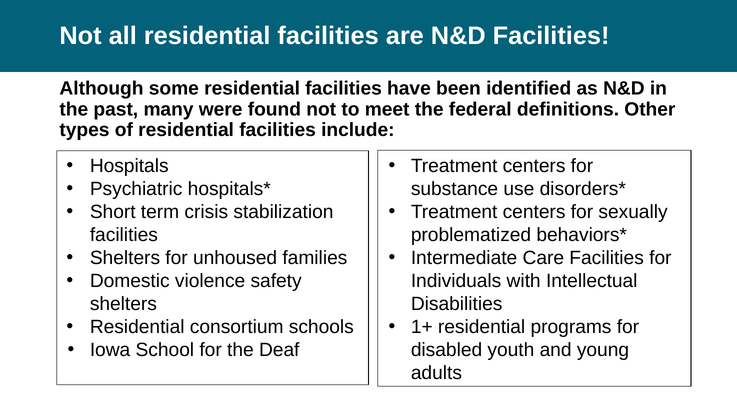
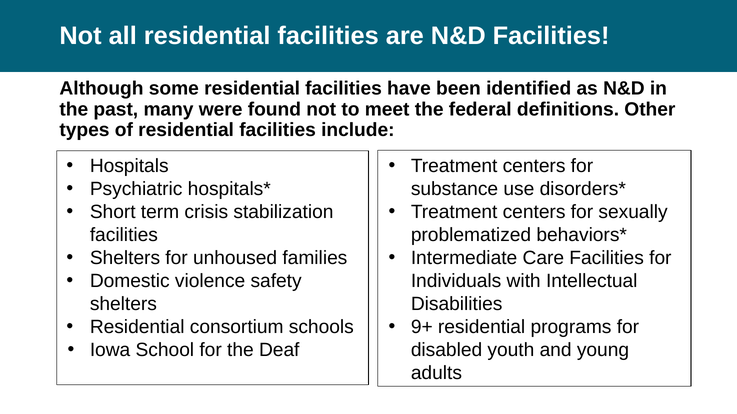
1+: 1+ -> 9+
